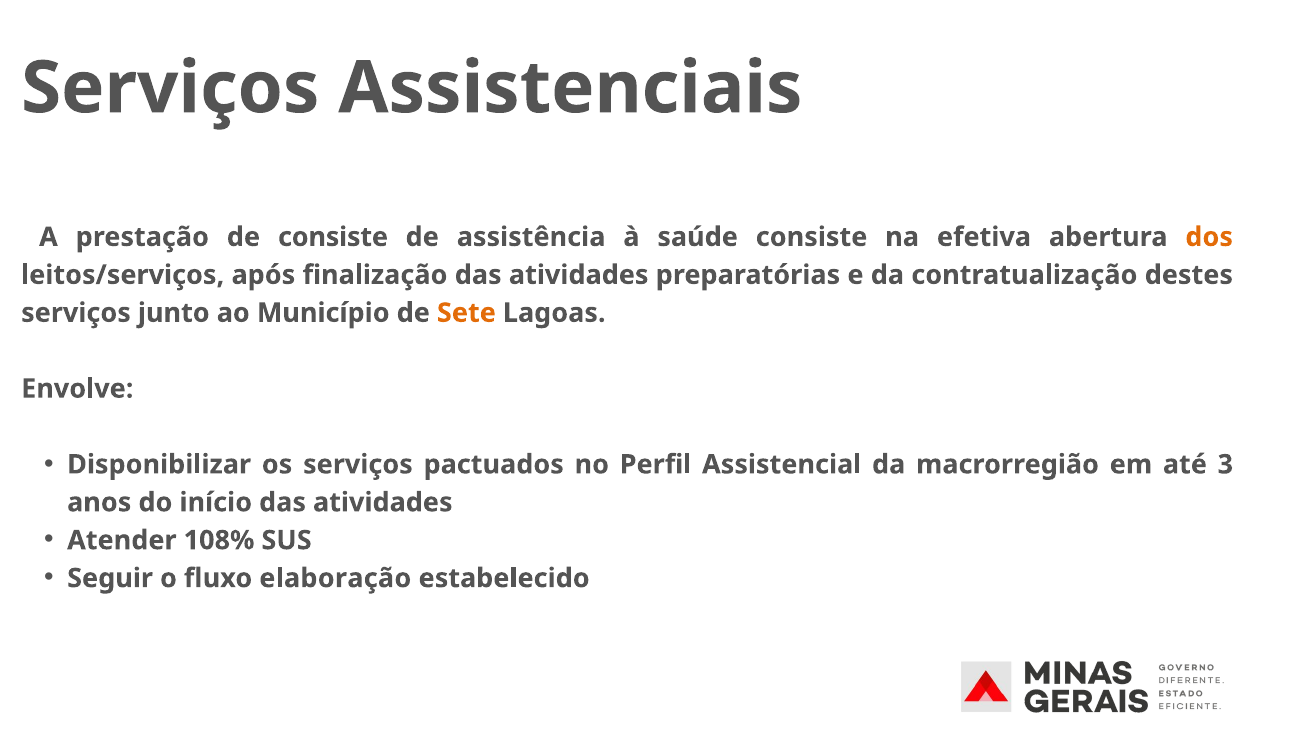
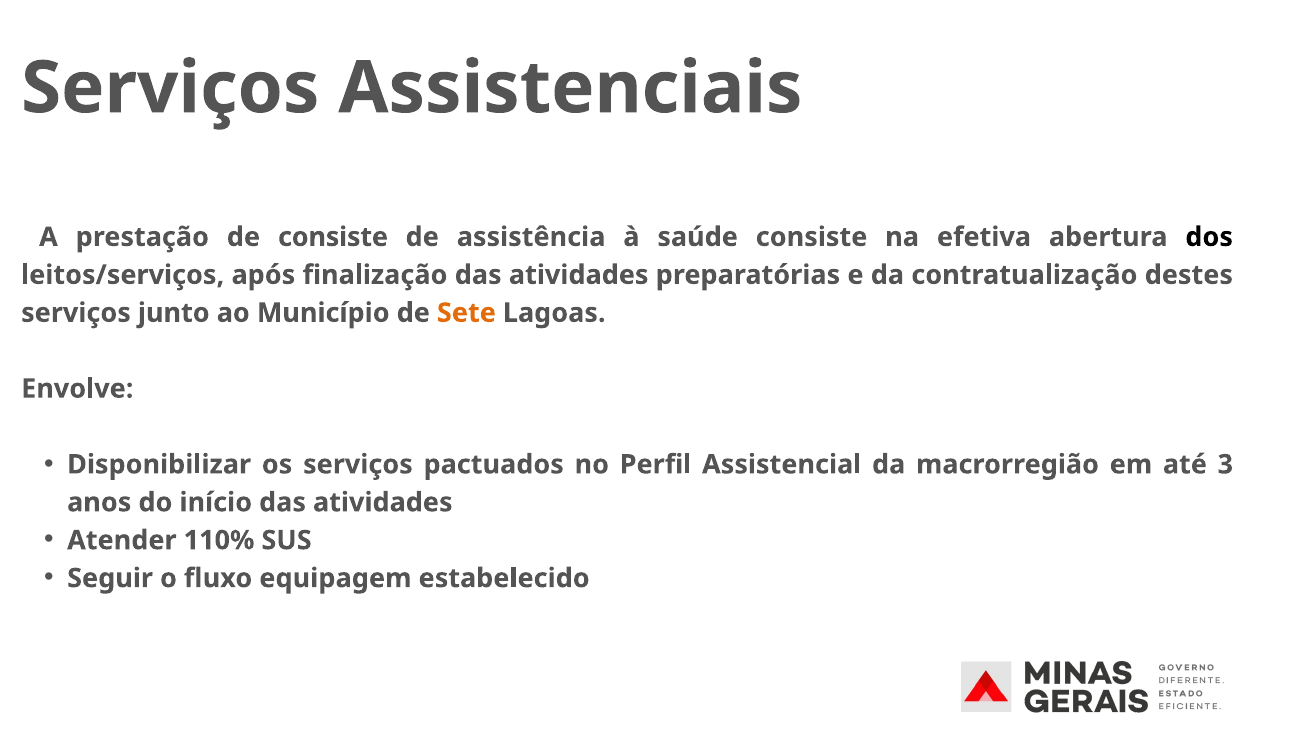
dos colour: orange -> black
108%: 108% -> 110%
elaboração: elaboração -> equipagem
